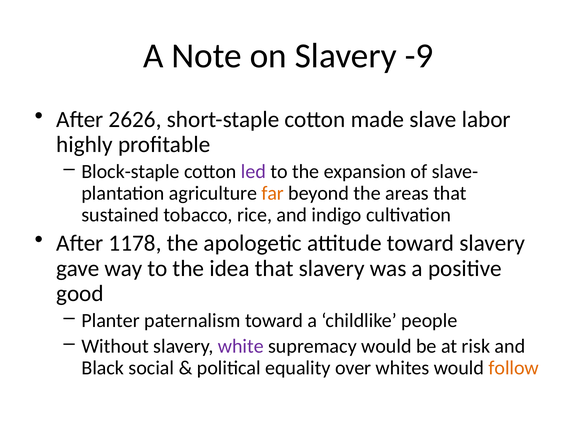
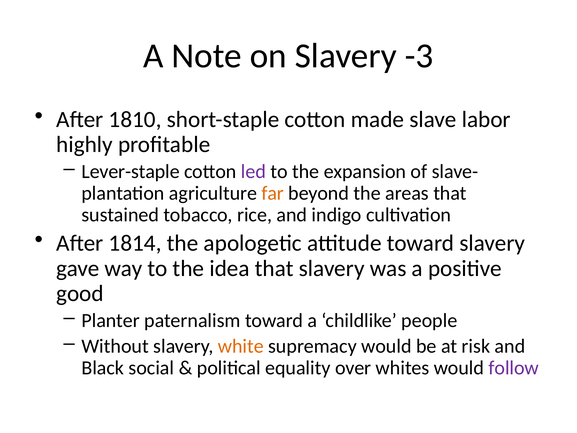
-9: -9 -> -3
2626: 2626 -> 1810
Block-staple: Block-staple -> Lever-staple
1178: 1178 -> 1814
white colour: purple -> orange
follow colour: orange -> purple
